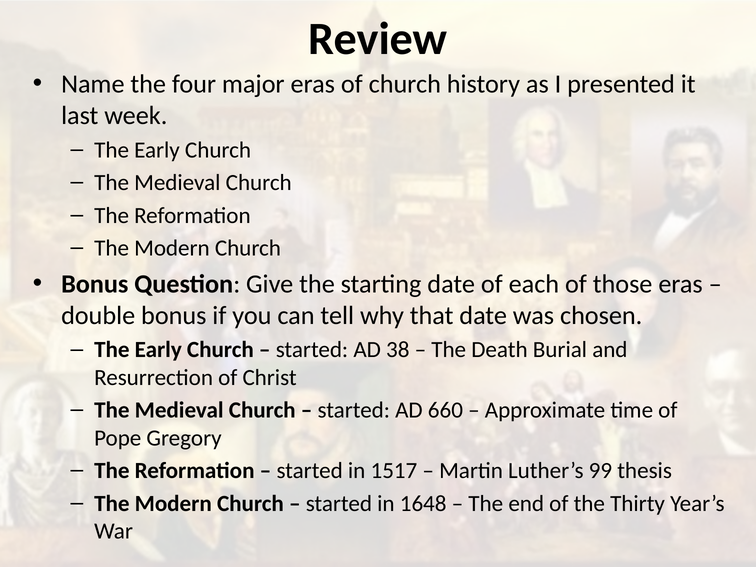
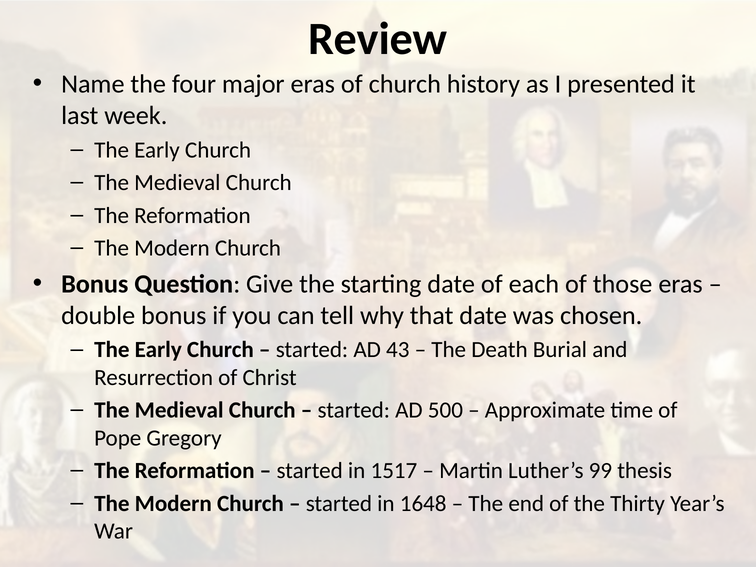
38: 38 -> 43
660: 660 -> 500
